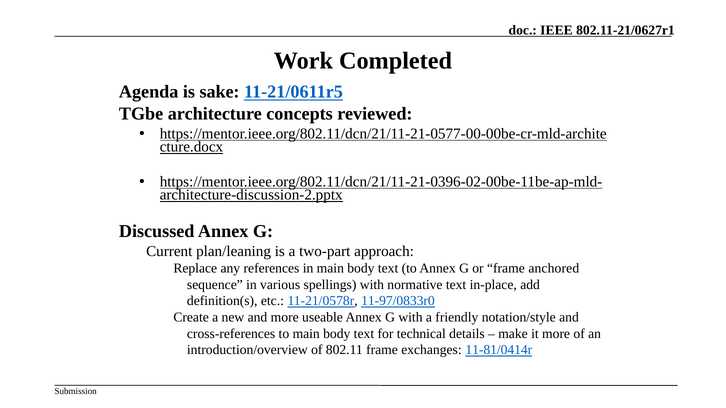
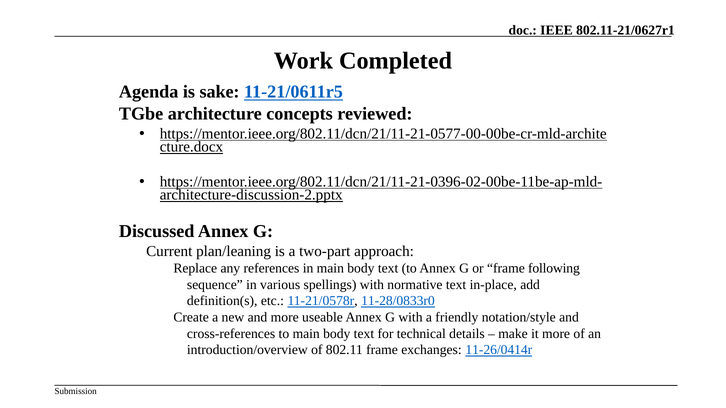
anchored: anchored -> following
11-97/0833r0: 11-97/0833r0 -> 11-28/0833r0
11-81/0414r: 11-81/0414r -> 11-26/0414r
